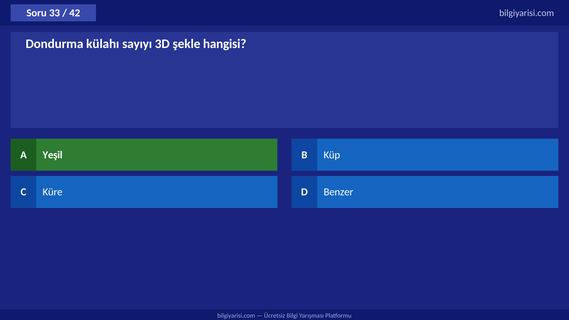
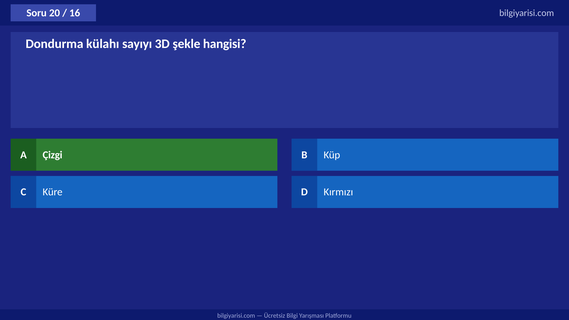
33: 33 -> 20
42: 42 -> 16
Yeşil: Yeşil -> Çizgi
Benzer: Benzer -> Kırmızı
